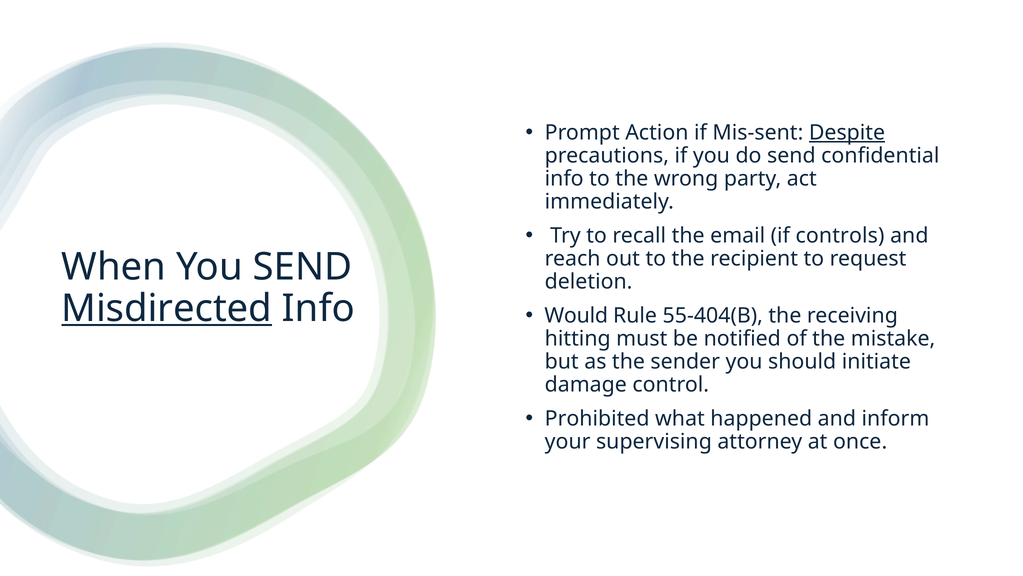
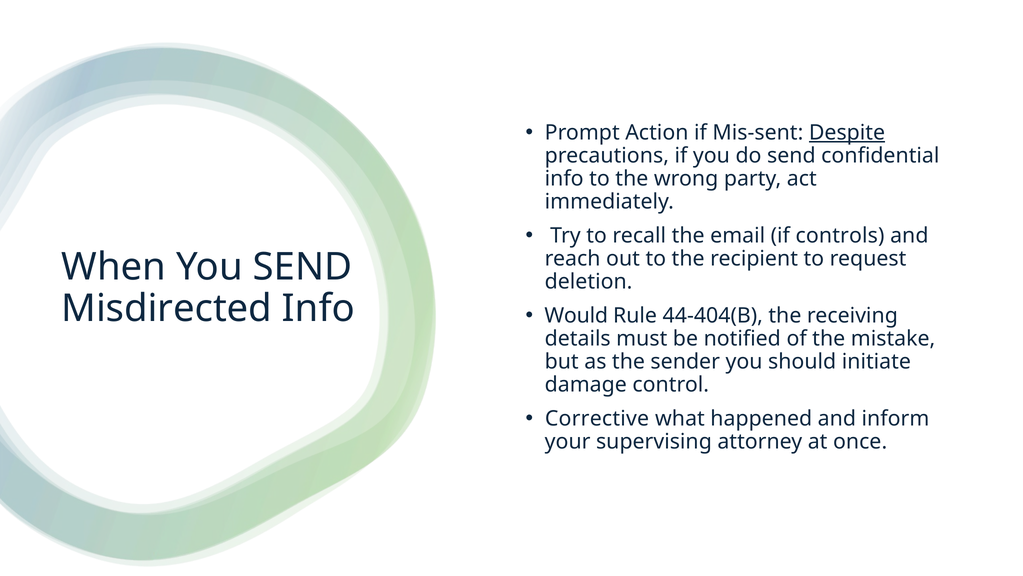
Misdirected underline: present -> none
55-404(B: 55-404(B -> 44-404(B
hitting: hitting -> details
Prohibited: Prohibited -> Corrective
